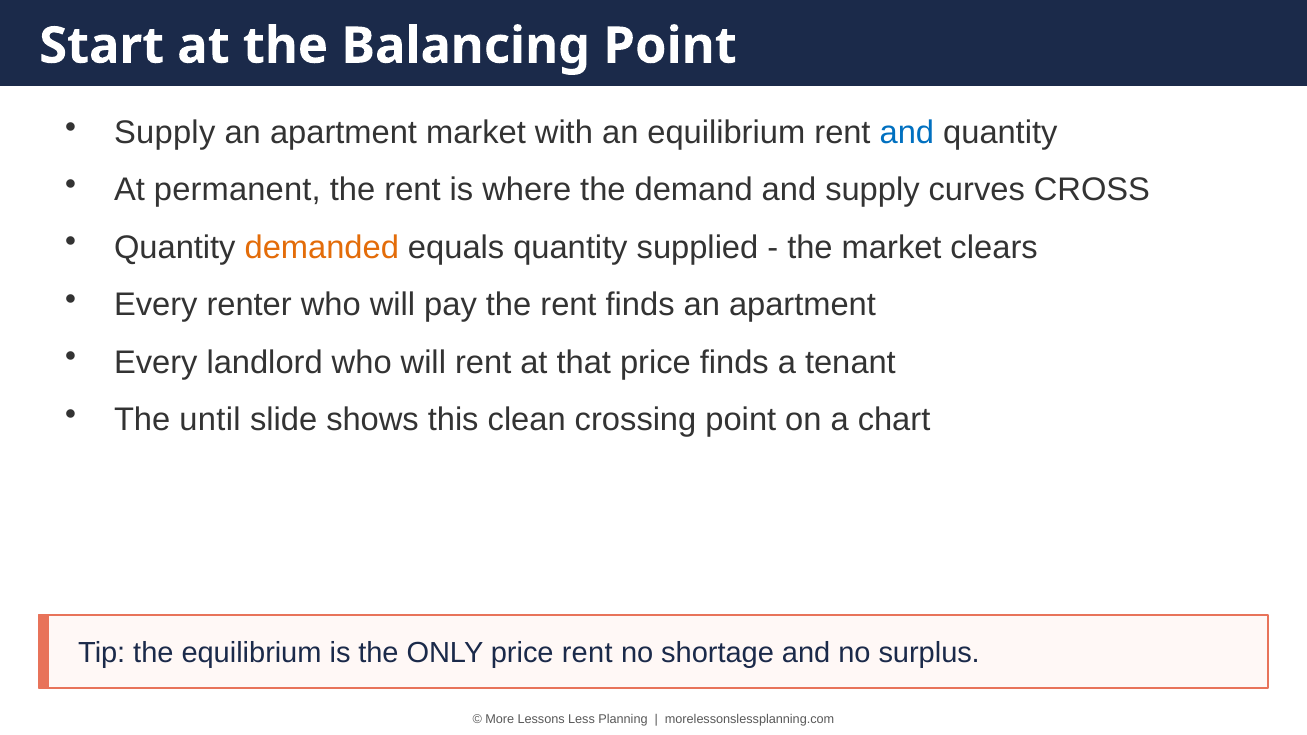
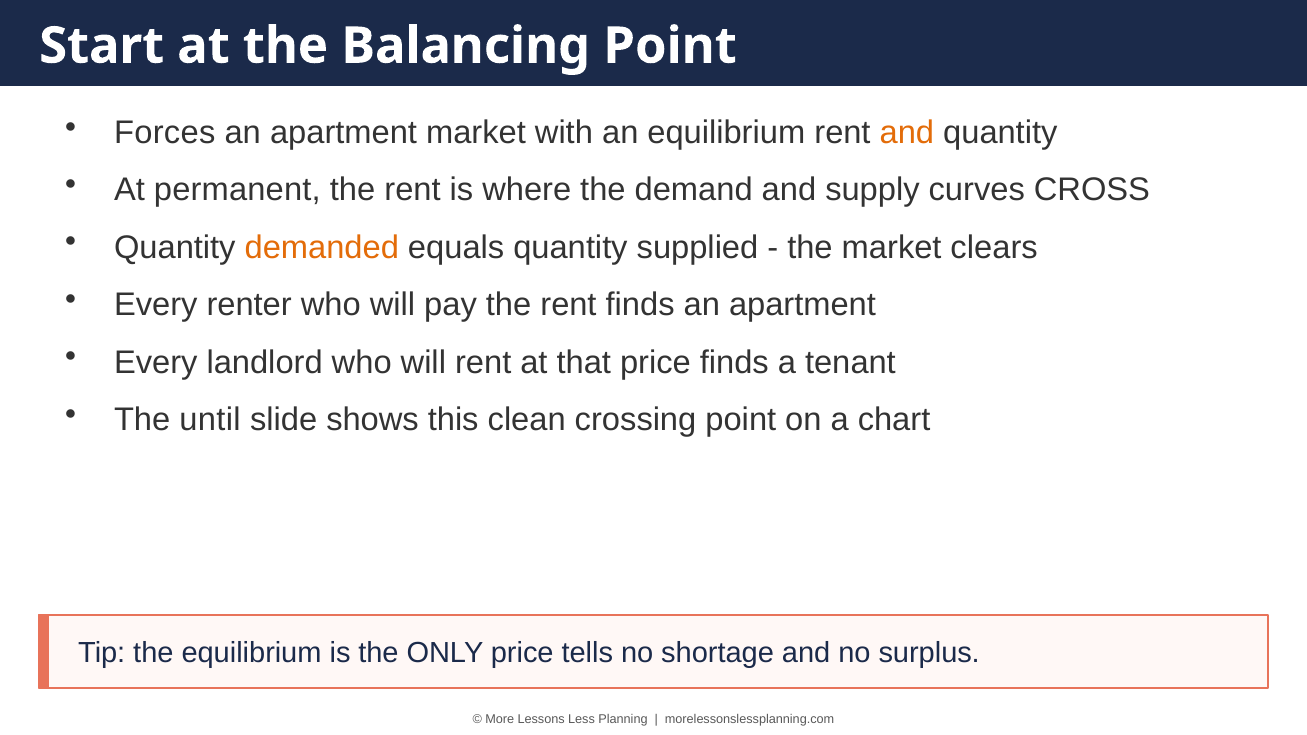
Supply at (165, 133): Supply -> Forces
and at (907, 133) colour: blue -> orange
price rent: rent -> tells
